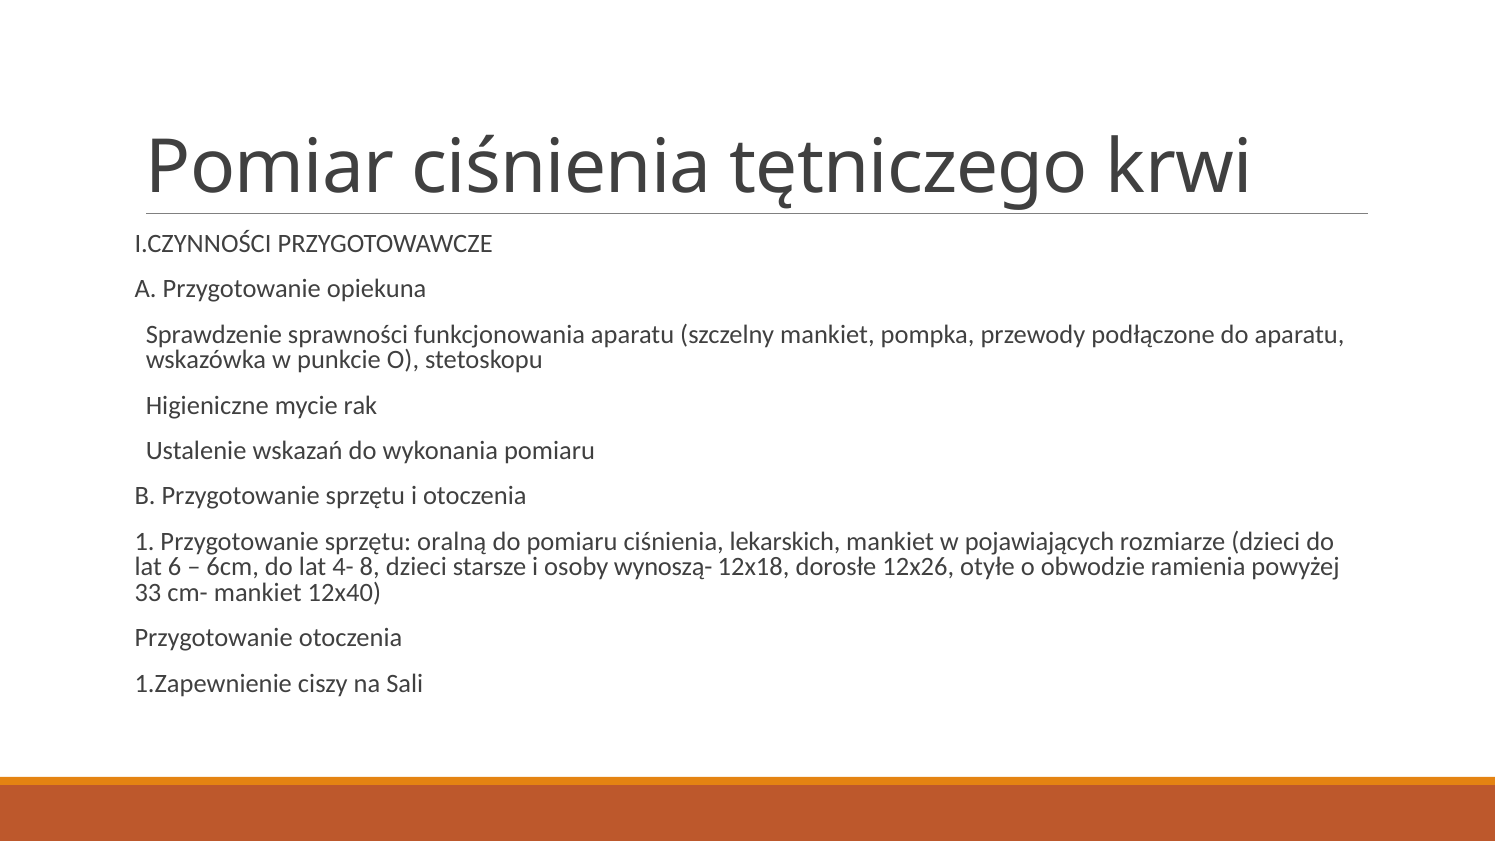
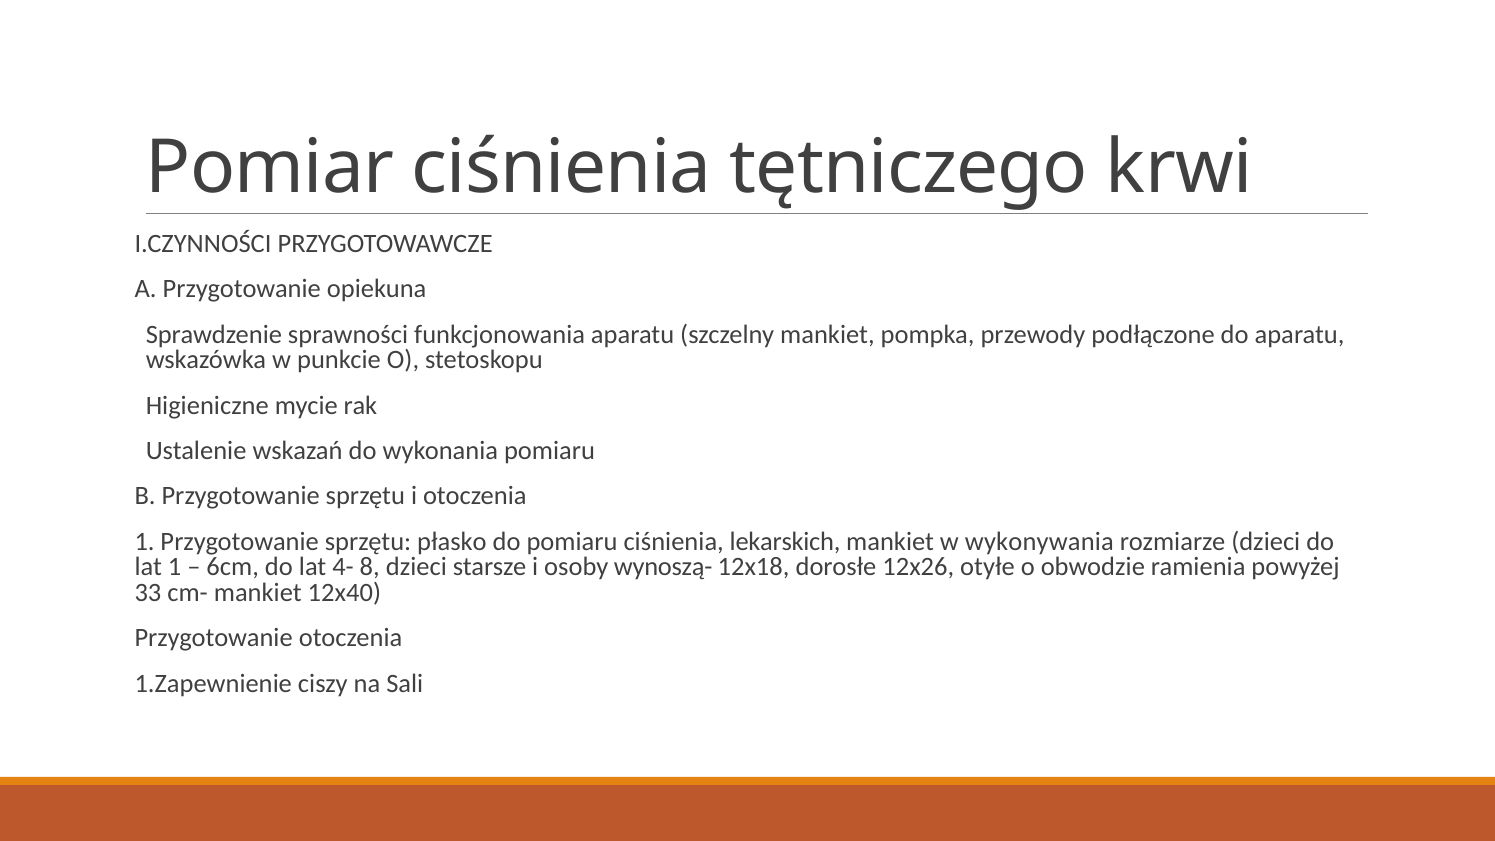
oralną: oralną -> płasko
pojawiających: pojawiających -> wykonywania
lat 6: 6 -> 1
